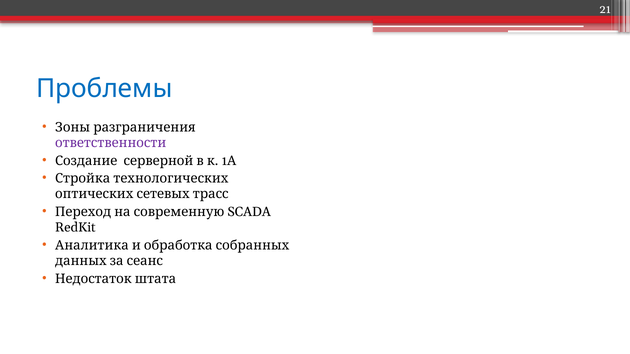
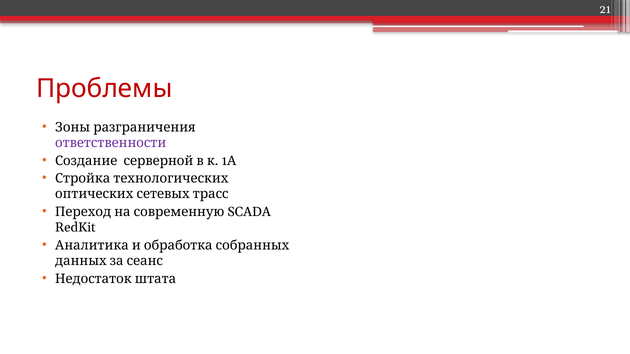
Проблемы colour: blue -> red
